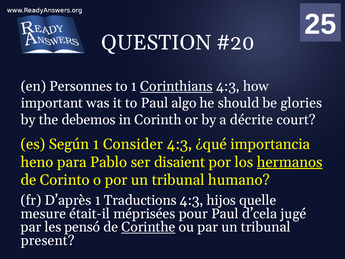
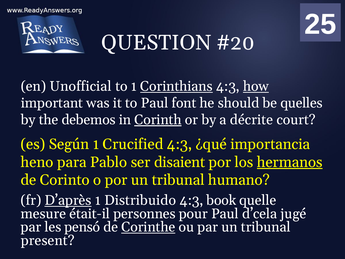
Personnes: Personnes -> Unofficial
how underline: none -> present
algo: algo -> font
glories: glories -> quelles
Corinth underline: none -> present
Consider: Consider -> Crucified
D’après underline: none -> present
Traductions: Traductions -> Distribuido
hijos: hijos -> book
méprisées: méprisées -> personnes
